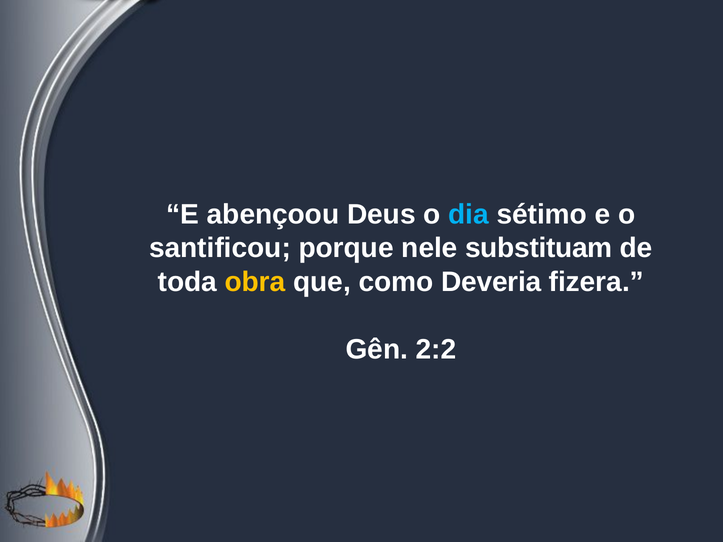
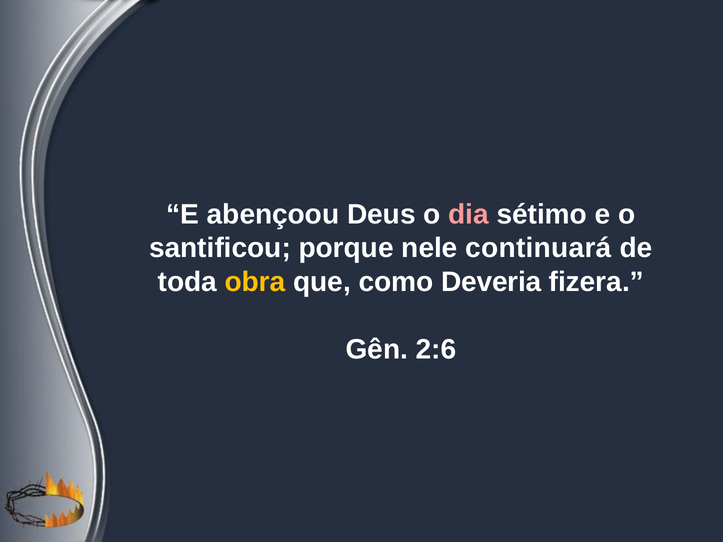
dia colour: light blue -> pink
substituam: substituam -> continuará
2:2: 2:2 -> 2:6
